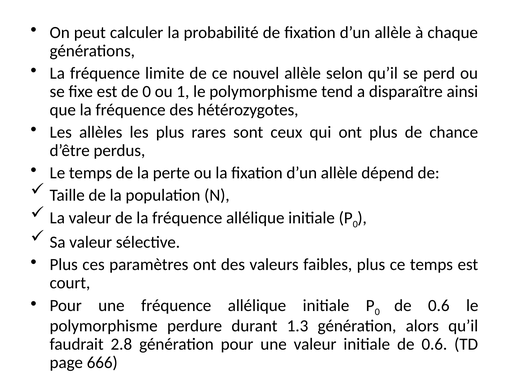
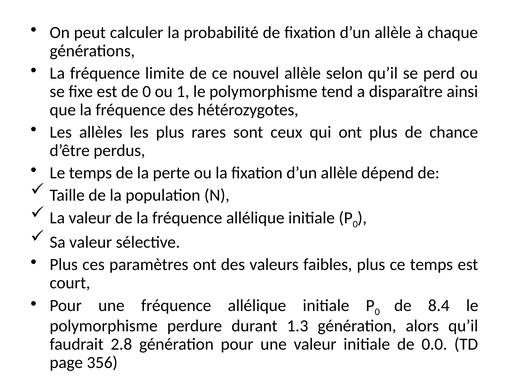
0 de 0.6: 0.6 -> 8.4
initiale de 0.6: 0.6 -> 0.0
666: 666 -> 356
